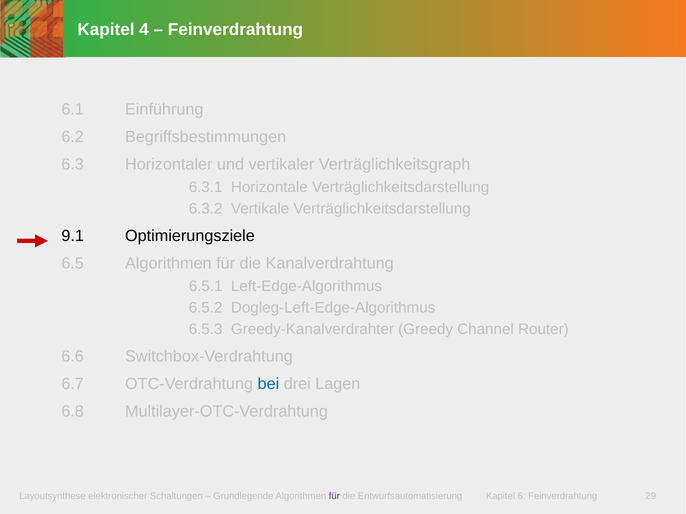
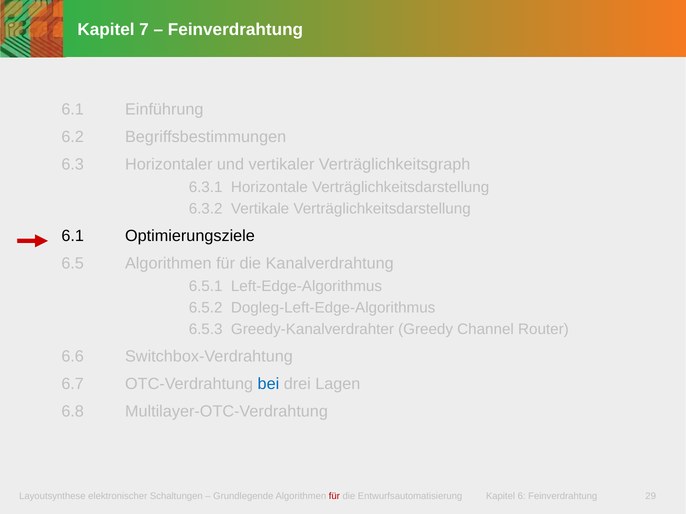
4: 4 -> 7
9.1 at (73, 236): 9.1 -> 6.1
für at (334, 496) colour: purple -> red
